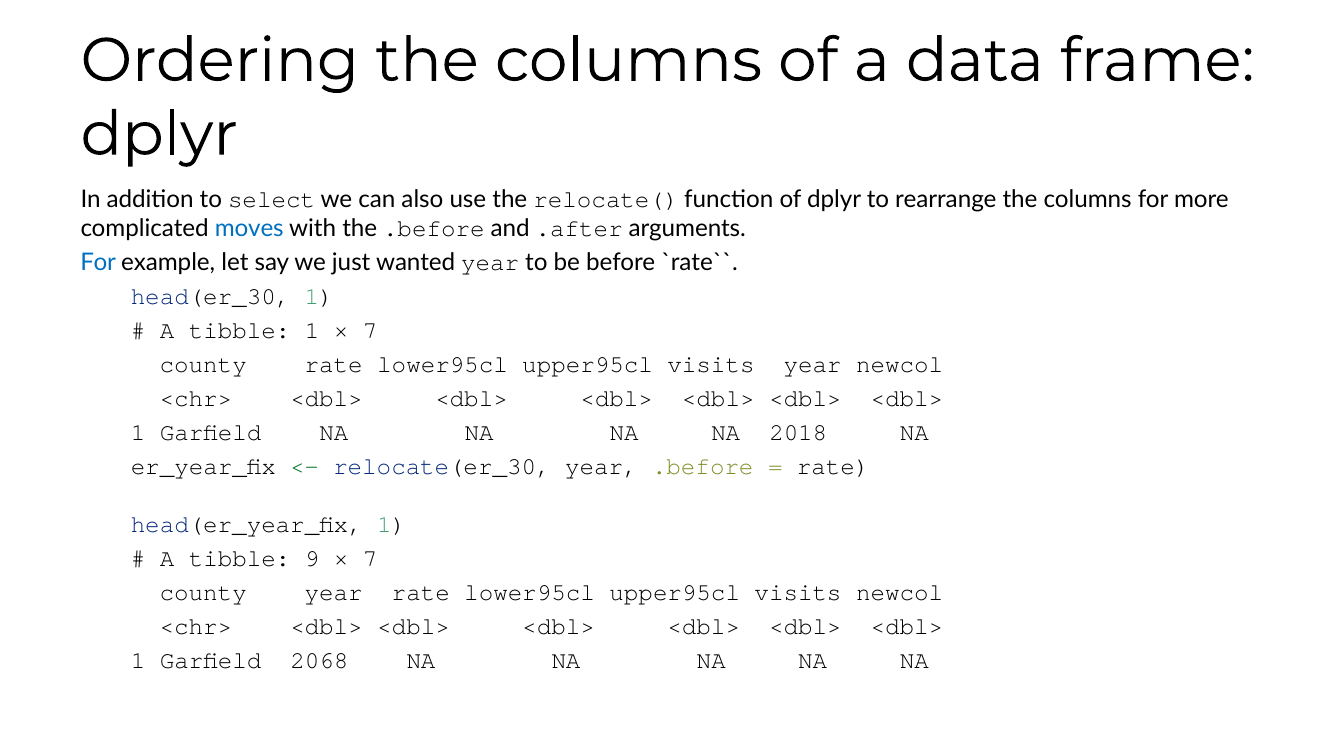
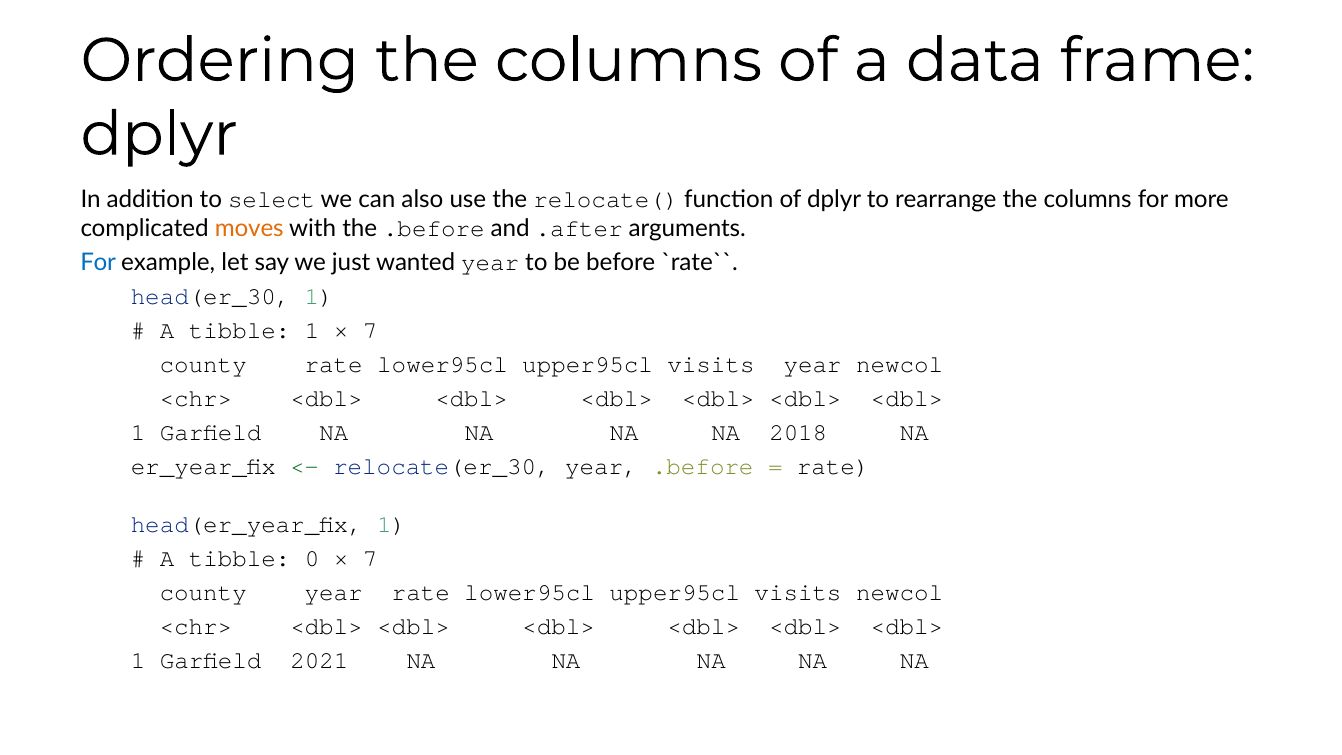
moves colour: blue -> orange
9: 9 -> 0
2068: 2068 -> 2021
